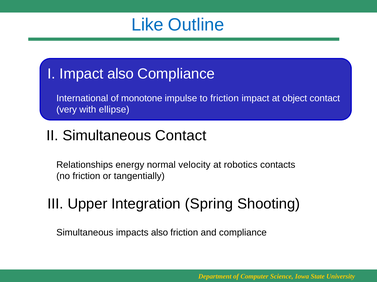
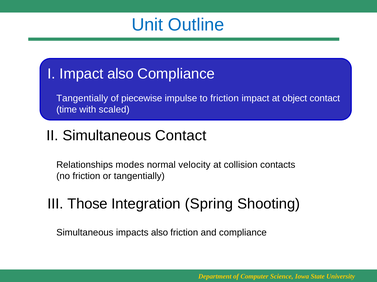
Like: Like -> Unit
International at (82, 99): International -> Tangentially
monotone: monotone -> piecewise
very: very -> time
ellipse: ellipse -> scaled
energy: energy -> modes
robotics: robotics -> collision
Upper: Upper -> Those
